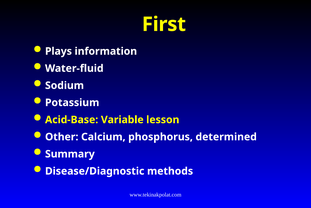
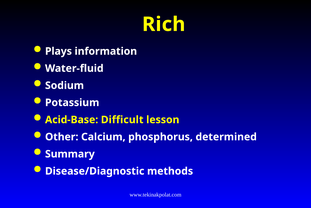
First: First -> Rich
Variable: Variable -> Difficult
